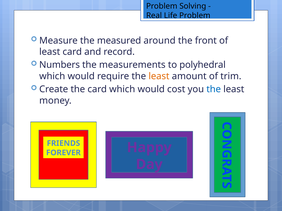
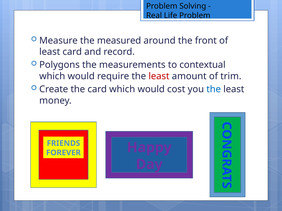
Numbers: Numbers -> Polygons
polyhedral: polyhedral -> contextual
least at (159, 76) colour: orange -> red
